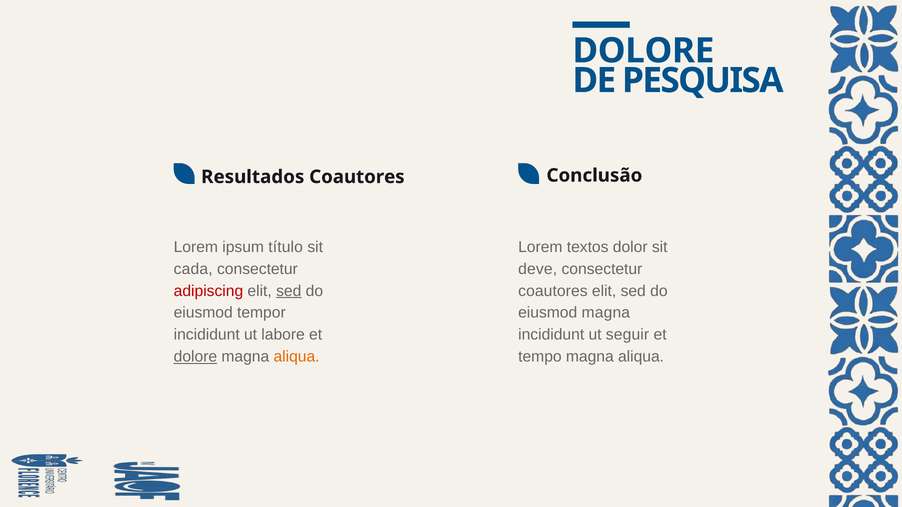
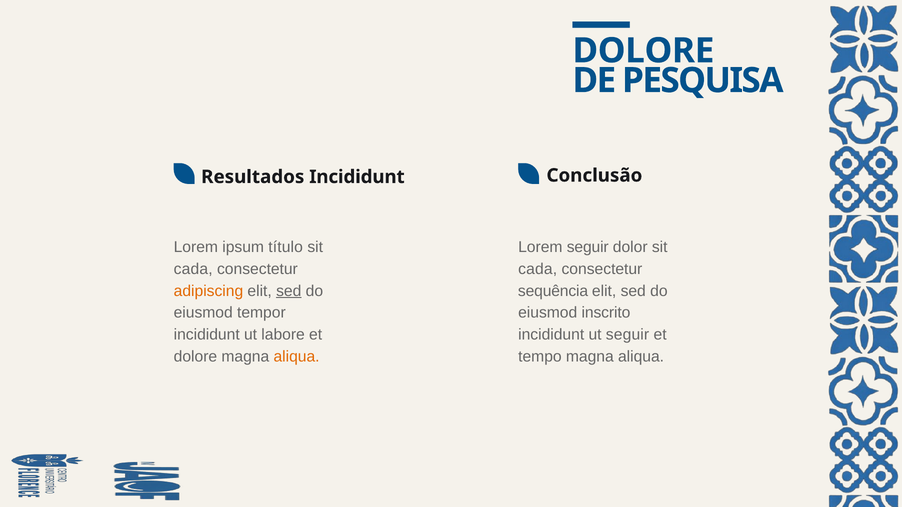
Resultados Coautores: Coautores -> Incididunt
Lorem textos: textos -> seguir
deve at (538, 269): deve -> cada
adipiscing colour: red -> orange
coautores at (553, 291): coautores -> sequência
eiusmod magna: magna -> inscrito
dolore at (195, 357) underline: present -> none
